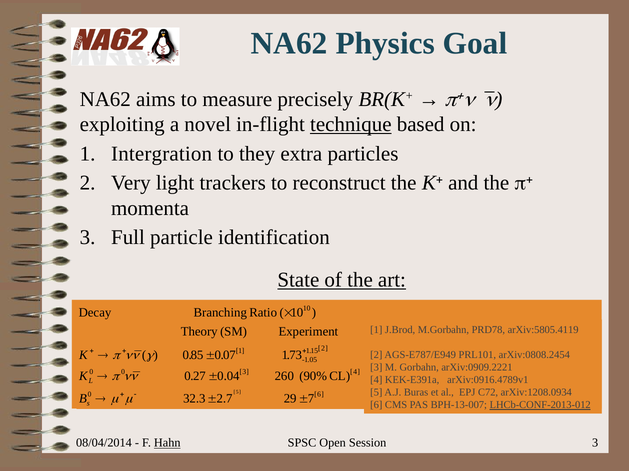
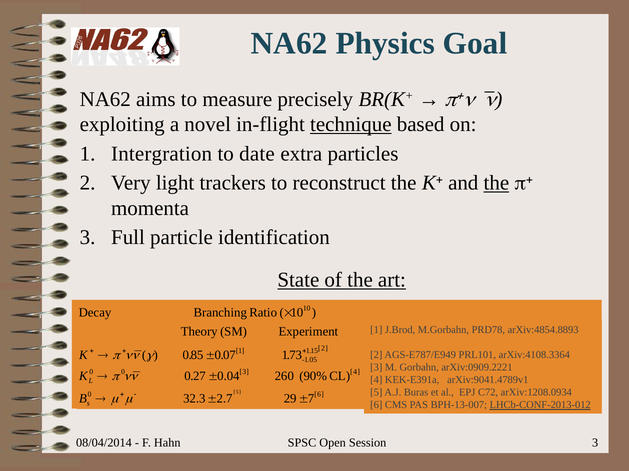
they: they -> date
the at (496, 183) underline: none -> present
arXiv:5805.4119: arXiv:5805.4119 -> arXiv:4854.8893
arXiv:0808.2454: arXiv:0808.2454 -> arXiv:4108.3364
arXiv:0916.4789v1: arXiv:0916.4789v1 -> arXiv:9041.4789v1
Hahn underline: present -> none
